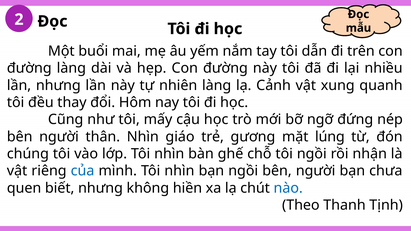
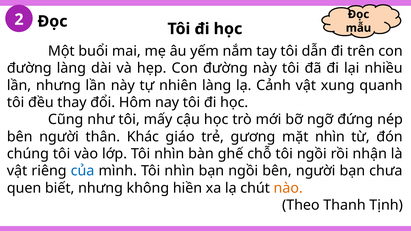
thân Nhìn: Nhìn -> Khác
mặt lúng: lúng -> nhìn
nào colour: blue -> orange
